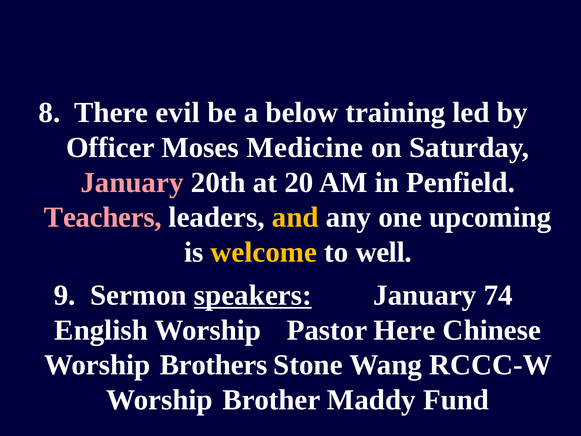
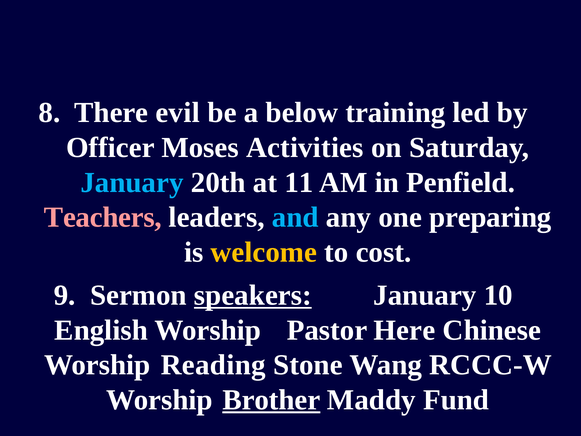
Medicine: Medicine -> Activities
January at (132, 182) colour: pink -> light blue
20: 20 -> 11
and colour: yellow -> light blue
upcoming: upcoming -> preparing
well: well -> cost
74: 74 -> 10
Brothers: Brothers -> Reading
Brother underline: none -> present
